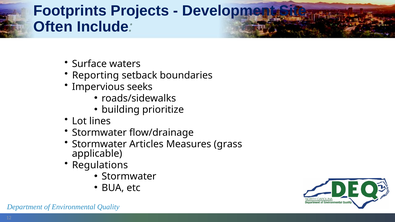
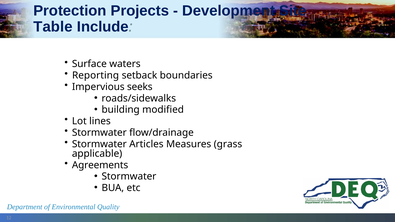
Footprints: Footprints -> Protection
Often: Often -> Table
prioritize: prioritize -> modified
Regulations: Regulations -> Agreements
